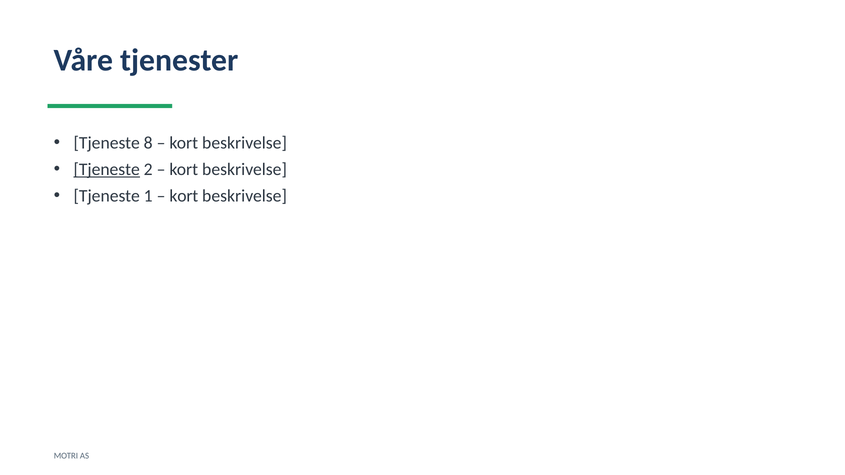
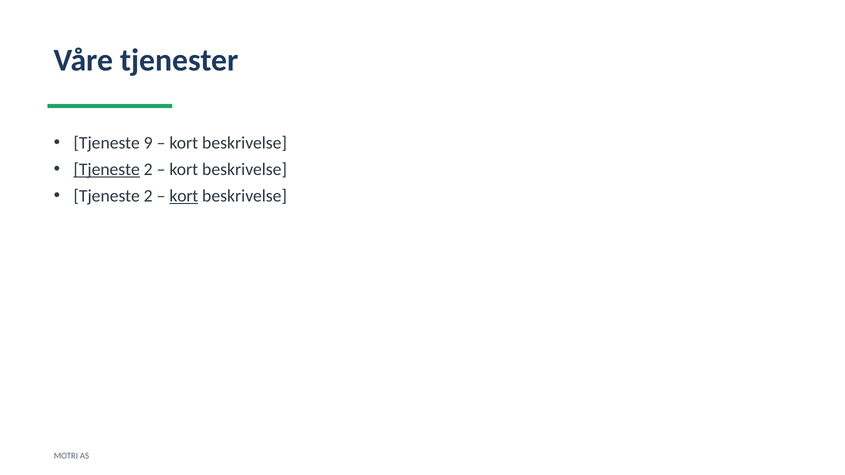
8: 8 -> 9
1 at (148, 196): 1 -> 2
kort at (184, 196) underline: none -> present
